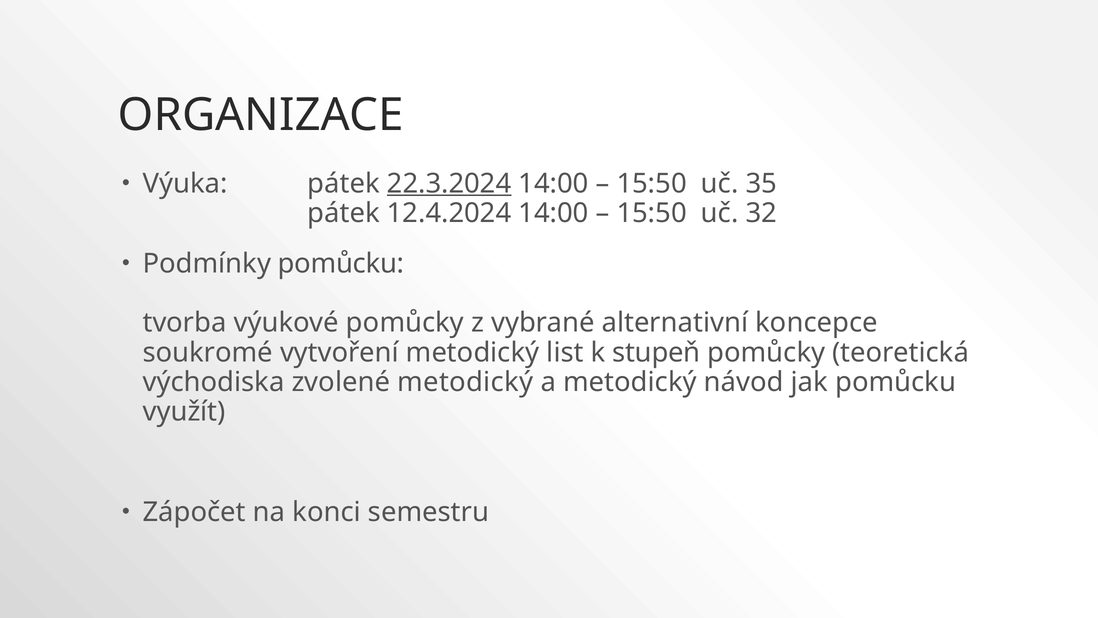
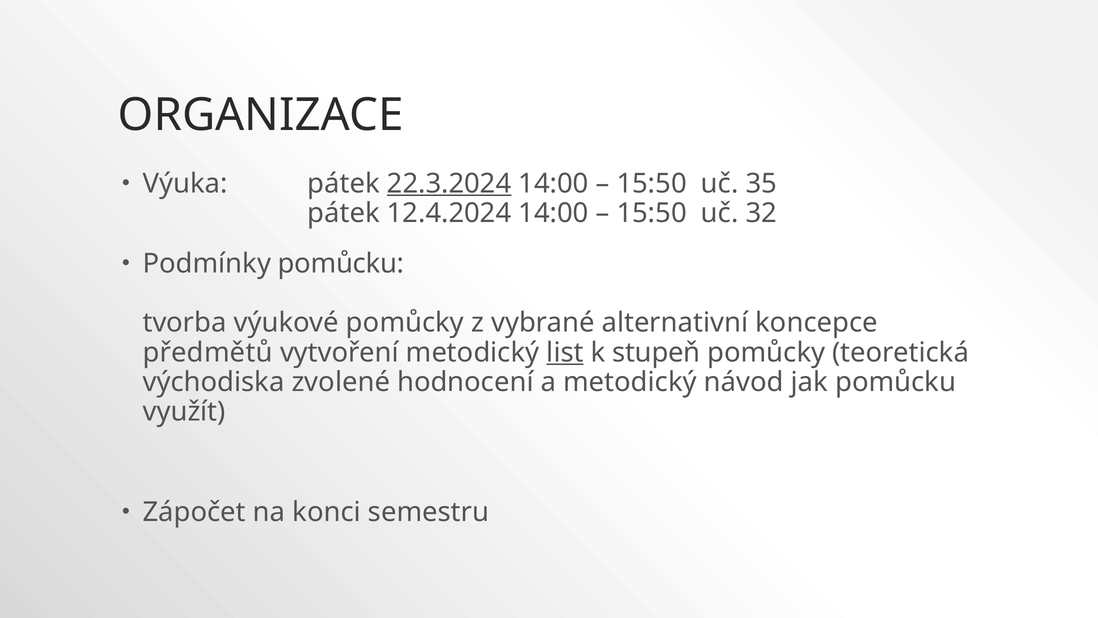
soukromé: soukromé -> předmětů
list underline: none -> present
zvolené metodický: metodický -> hodnocení
